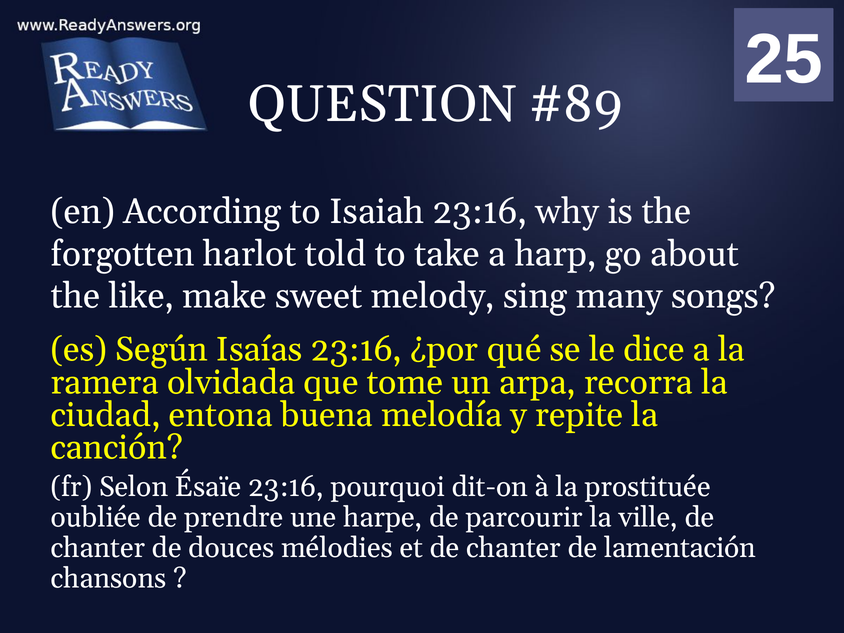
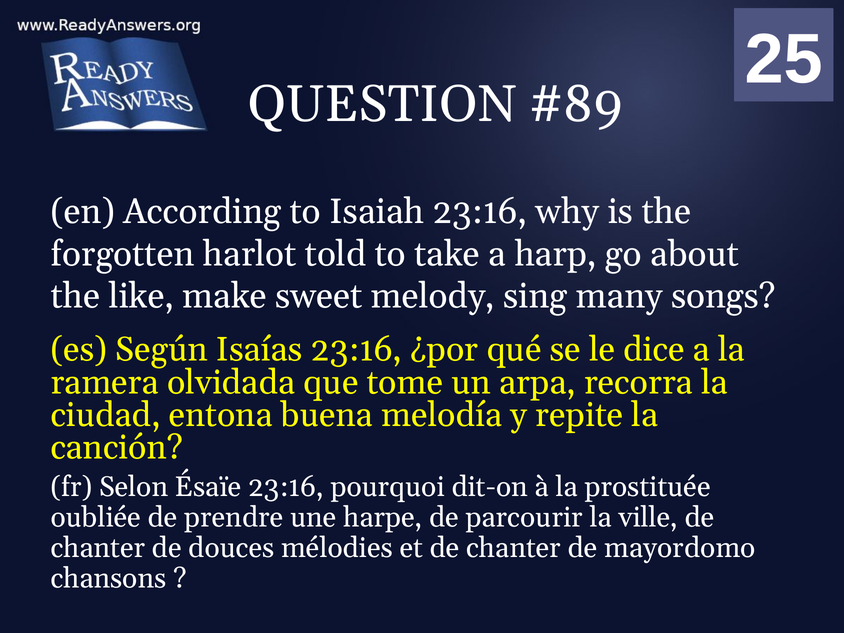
lamentación: lamentación -> mayordomo
